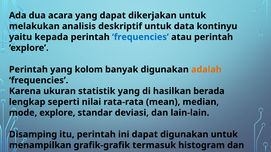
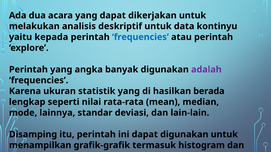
kolom: kolom -> angka
adalah colour: orange -> purple
mode explore: explore -> lainnya
